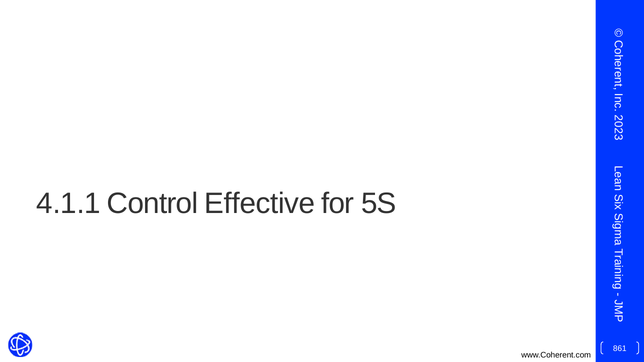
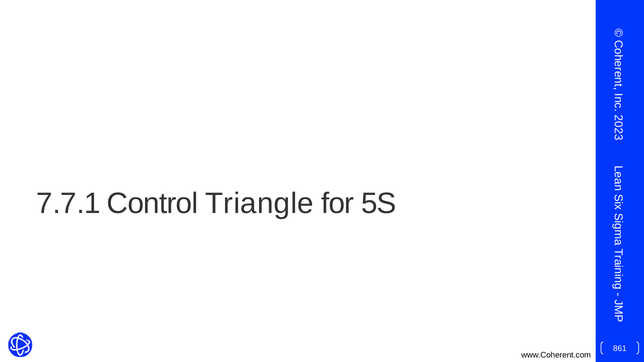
4.1.1: 4.1.1 -> 7.7.1
Effective: Effective -> Triangle
